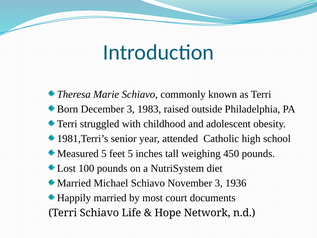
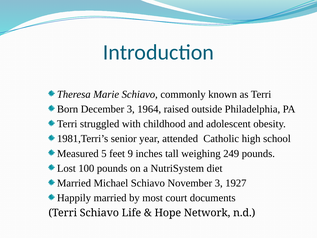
1983: 1983 -> 1964
feet 5: 5 -> 9
450: 450 -> 249
1936: 1936 -> 1927
